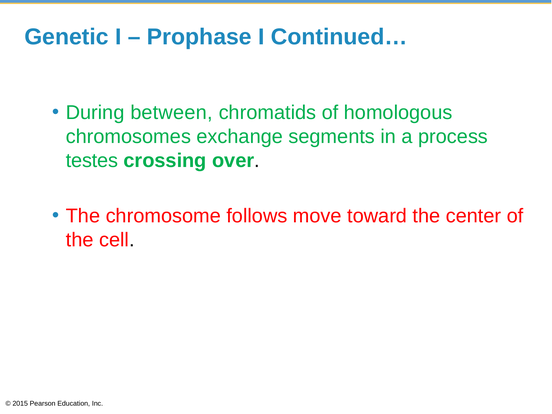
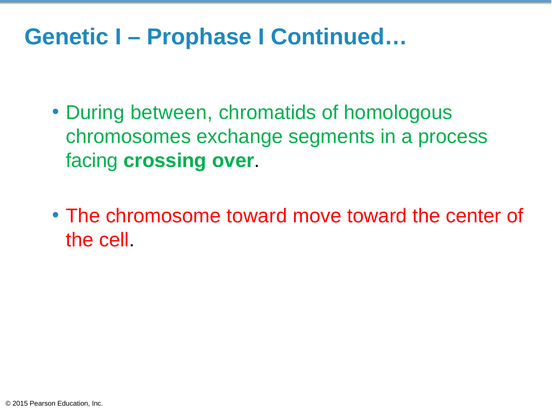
testes: testes -> facing
chromosome follows: follows -> toward
